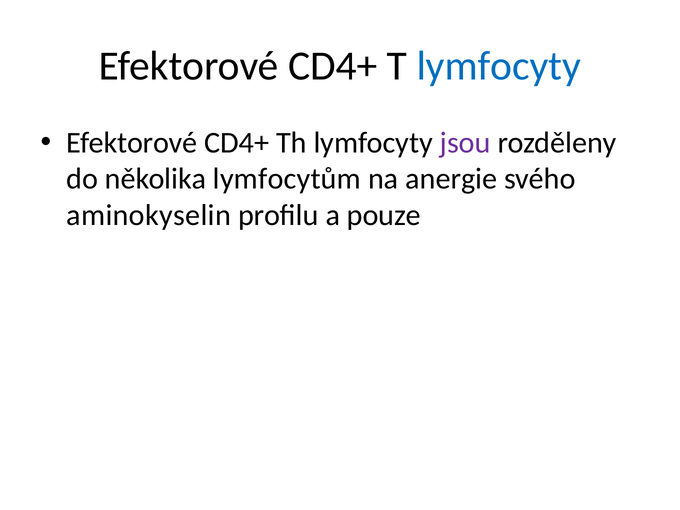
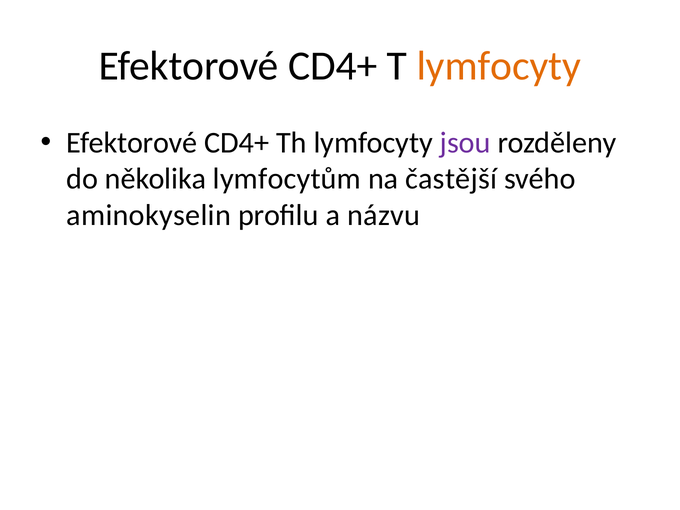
lymfocyty at (499, 66) colour: blue -> orange
anergie: anergie -> častější
pouze: pouze -> názvu
